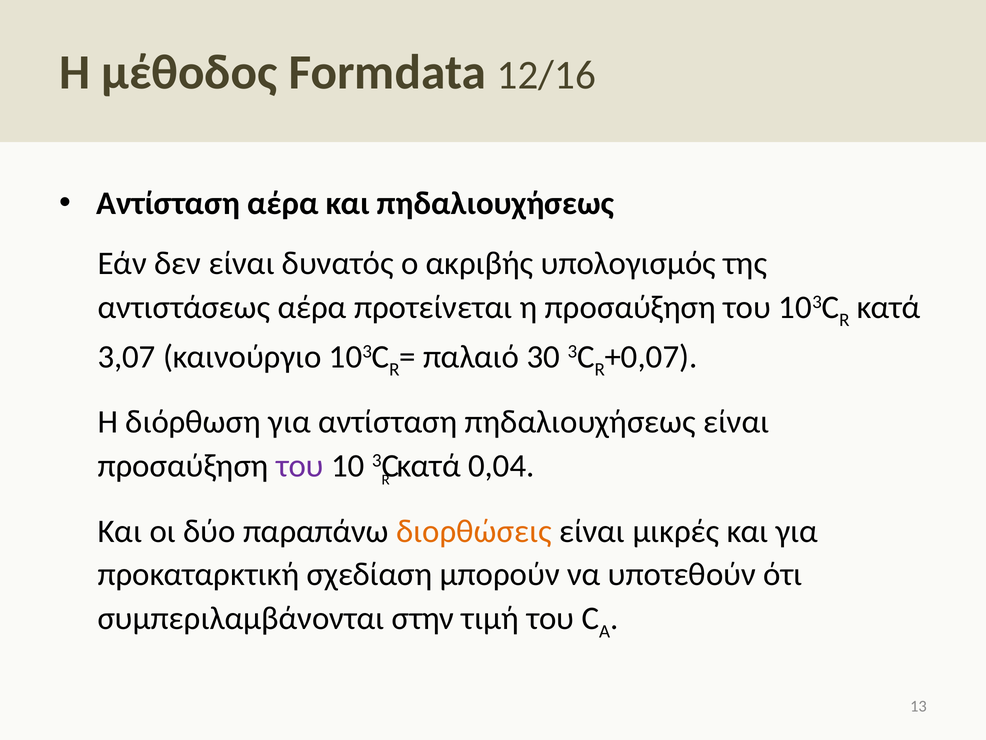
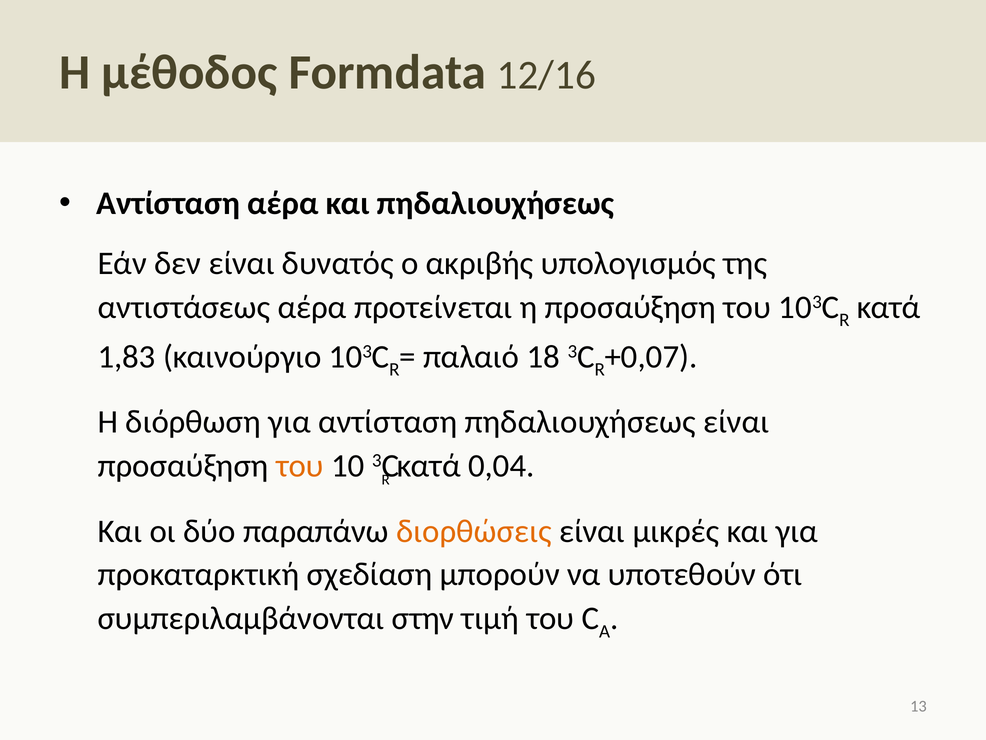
3,07: 3,07 -> 1,83
30: 30 -> 18
του at (300, 466) colour: purple -> orange
